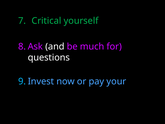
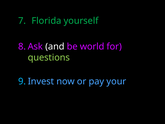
Critical: Critical -> Florida
much: much -> world
questions colour: white -> light green
